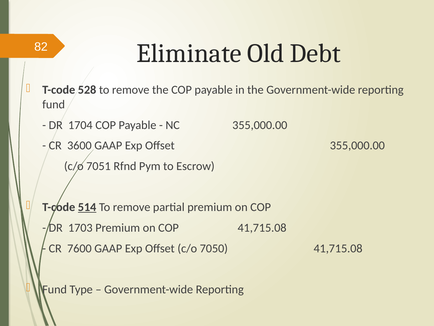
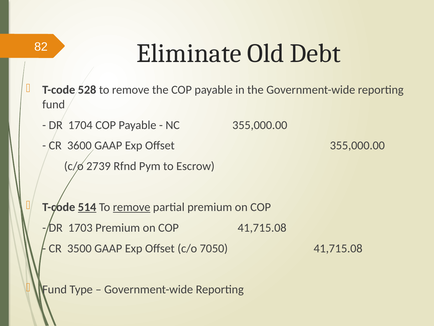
7051: 7051 -> 2739
remove at (132, 207) underline: none -> present
7600: 7600 -> 3500
